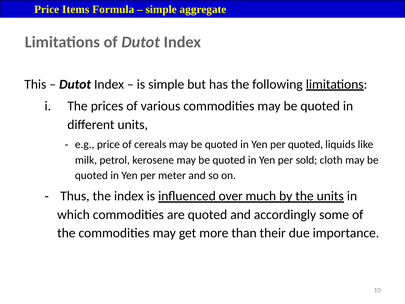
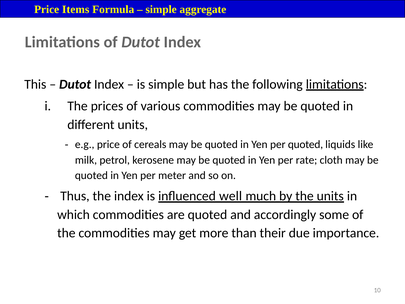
sold: sold -> rate
over: over -> well
